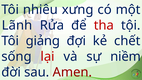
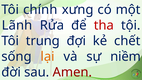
nhiêu: nhiêu -> chính
giảng: giảng -> trung
lại colour: red -> orange
